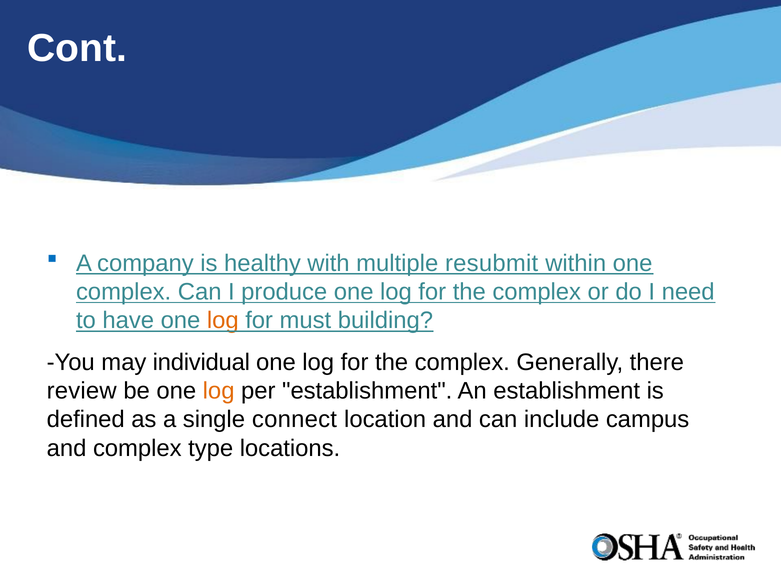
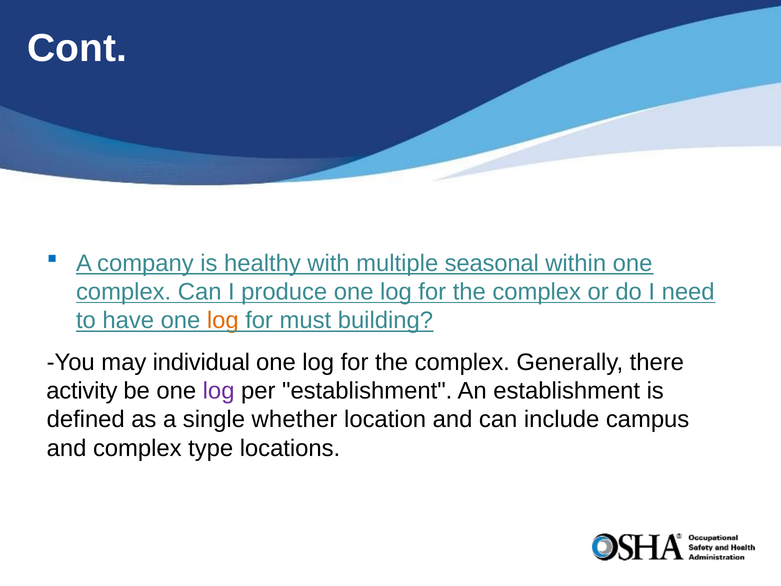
resubmit: resubmit -> seasonal
review: review -> activity
log at (219, 391) colour: orange -> purple
connect: connect -> whether
